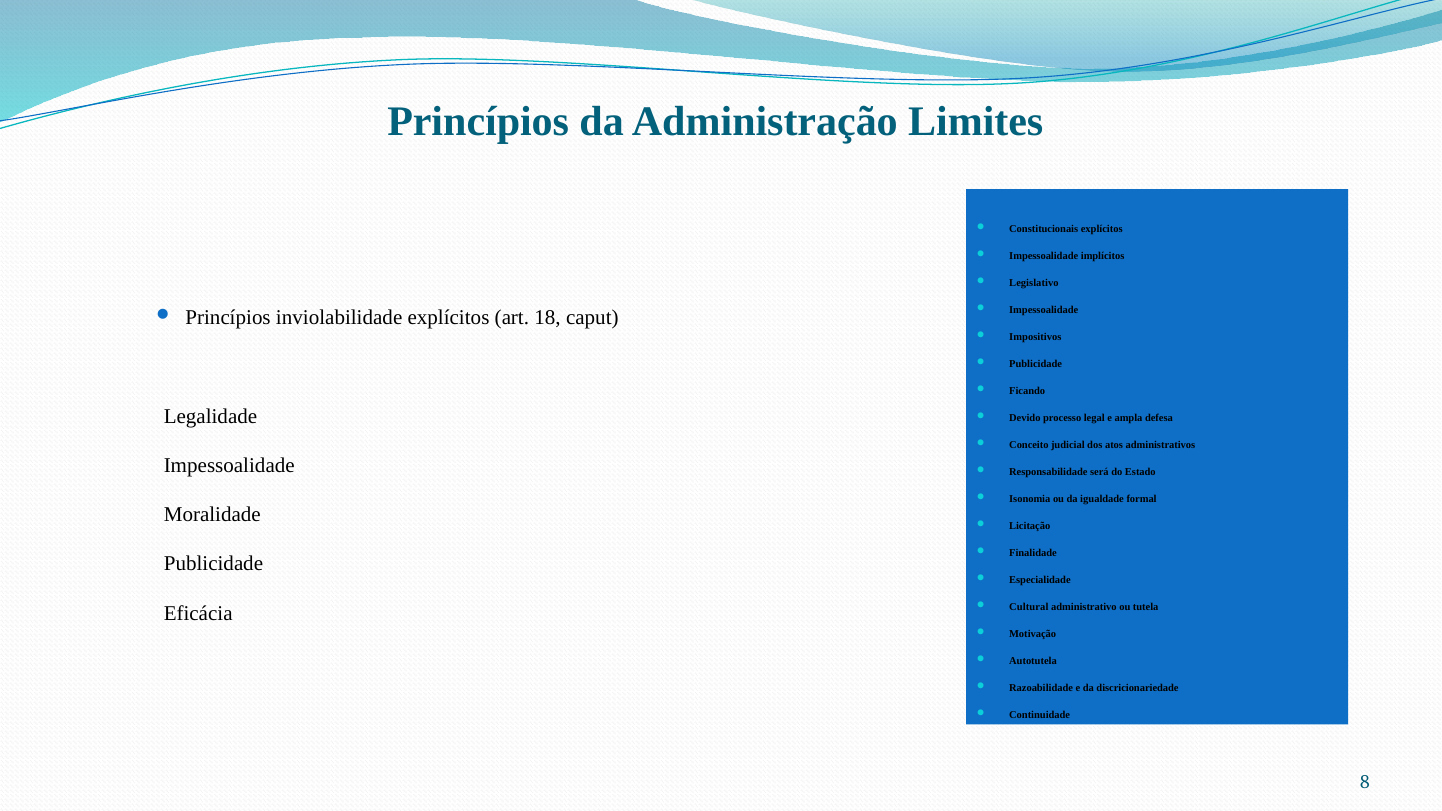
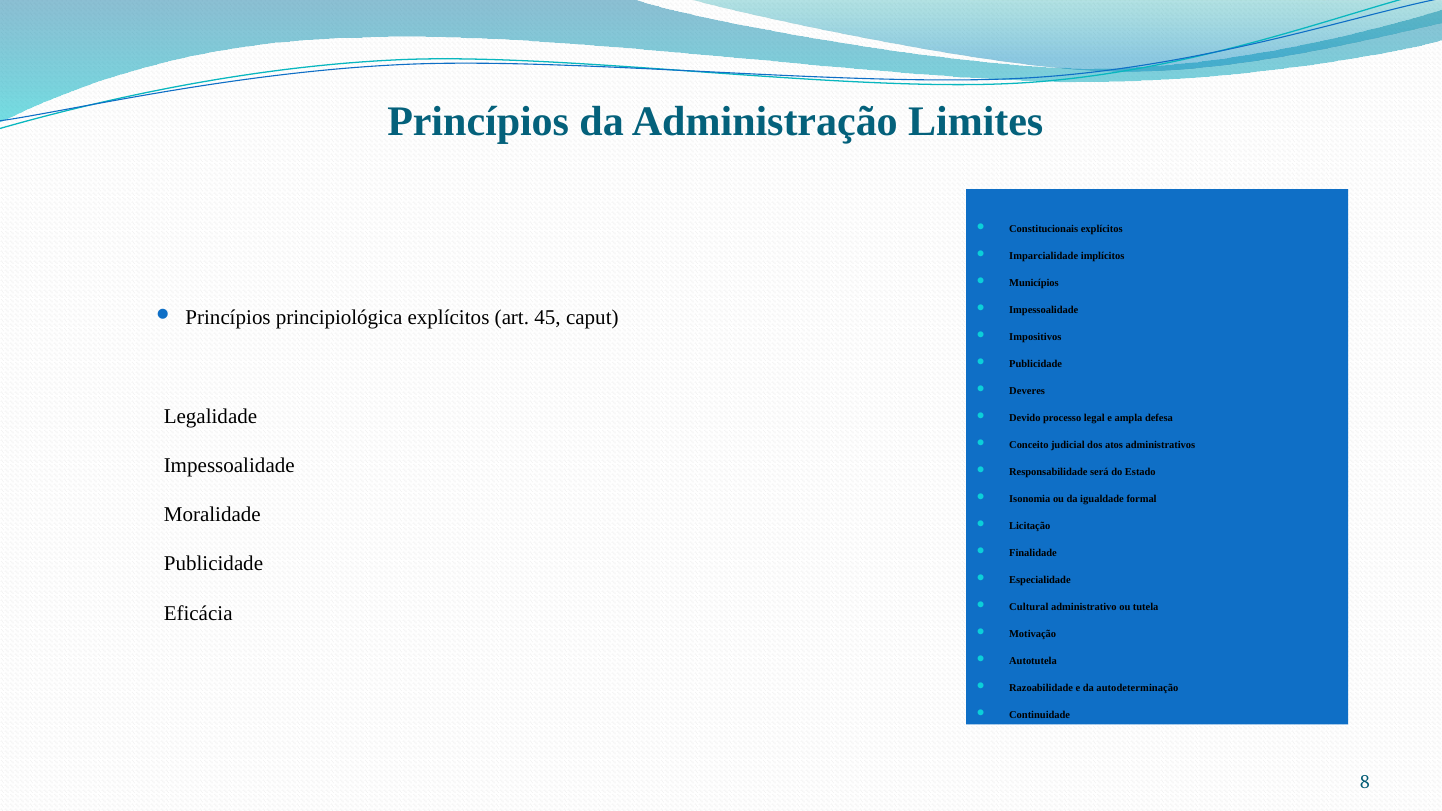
Impessoalidade at (1044, 256): Impessoalidade -> Imparcialidade
Legislativo: Legislativo -> Municípios
inviolabilidade: inviolabilidade -> principiológica
18: 18 -> 45
Ficando: Ficando -> Deveres
discricionariedade: discricionariedade -> autodeterminação
